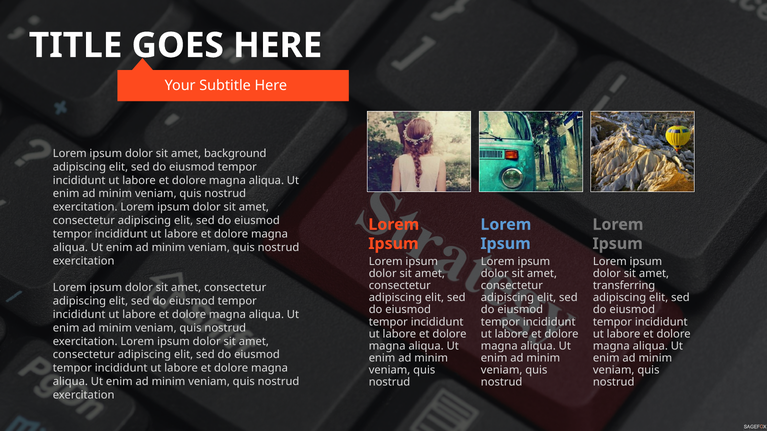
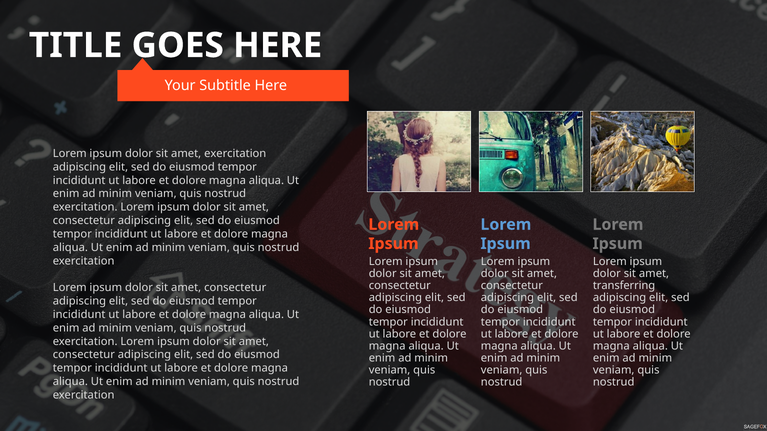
amet background: background -> exercitation
